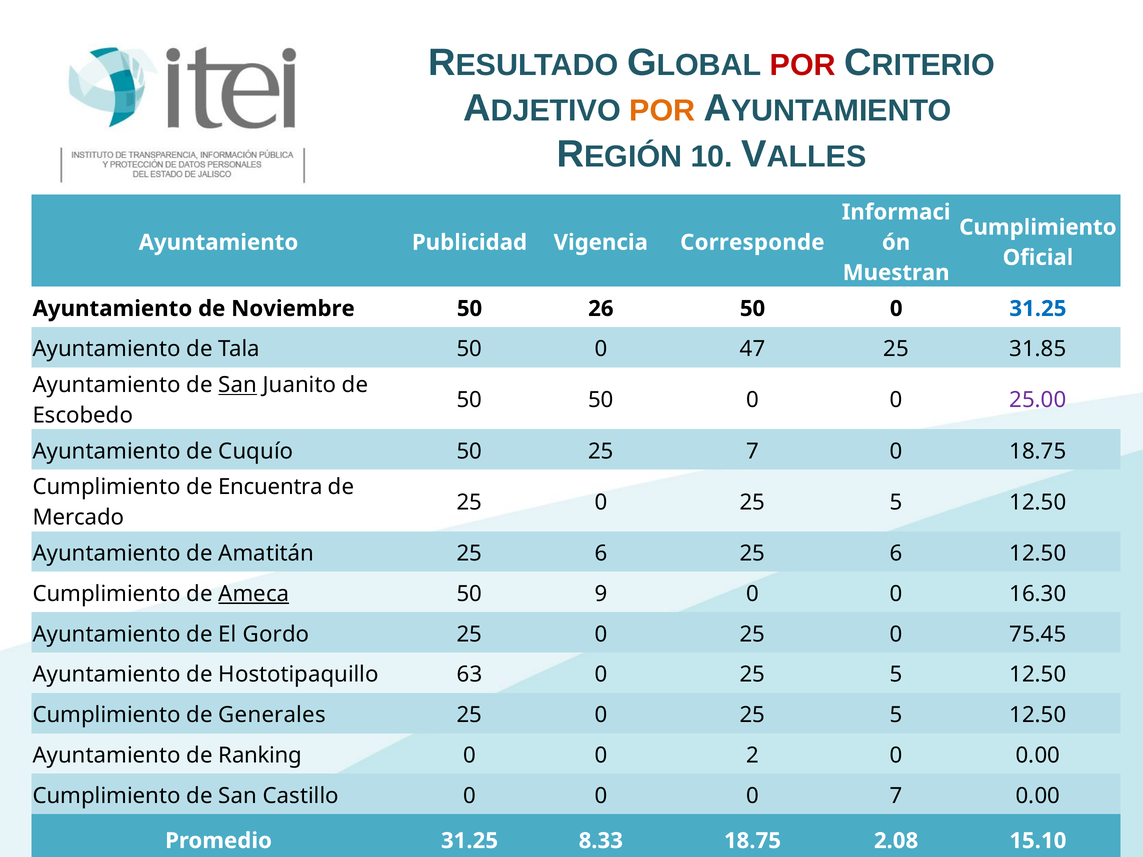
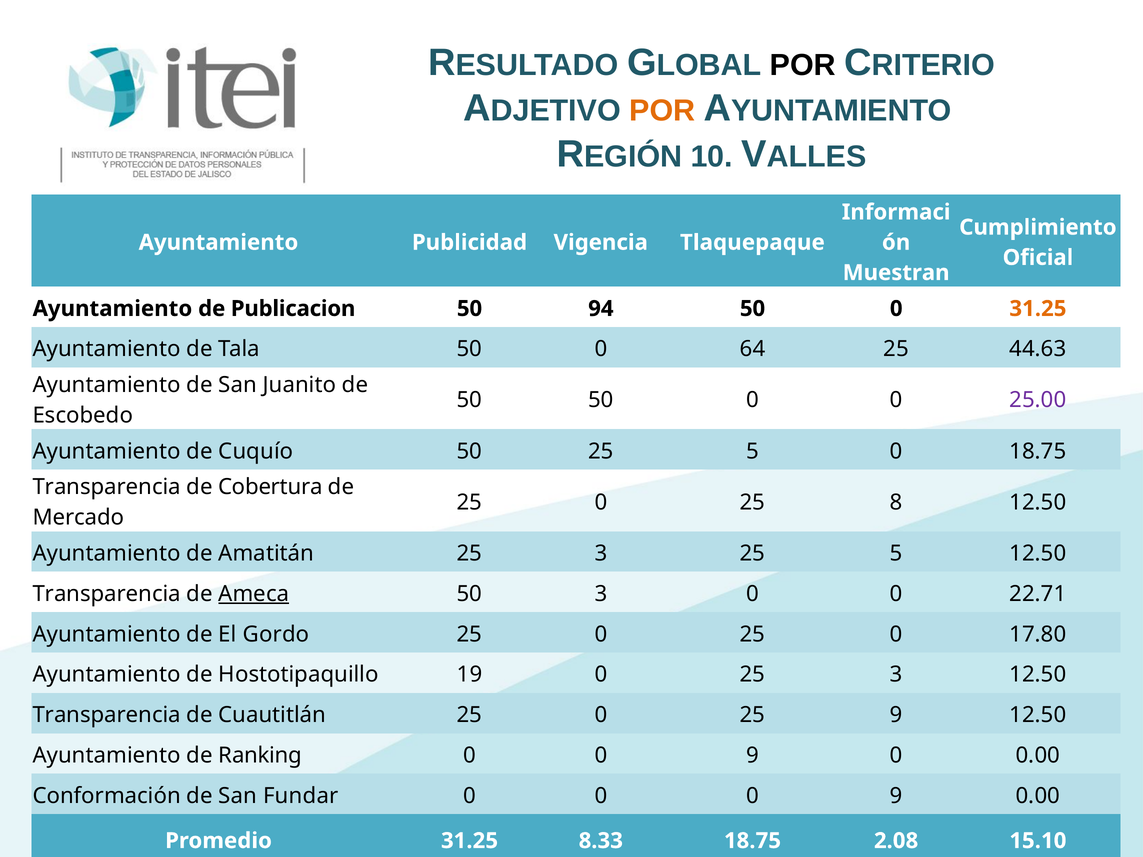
POR at (803, 65) colour: red -> black
Corresponde: Corresponde -> Tlaquepaque
Noviembre: Noviembre -> Publicacion
26: 26 -> 94
31.25 at (1038, 309) colour: blue -> orange
47: 47 -> 64
31.85: 31.85 -> 44.63
San at (238, 385) underline: present -> none
50 25 7: 7 -> 5
Cumplimiento at (107, 487): Cumplimiento -> Transparencia
Encuentra: Encuentra -> Cobertura
5 at (896, 502): 5 -> 8
Amatitán 25 6: 6 -> 3
6 at (896, 554): 6 -> 5
Cumplimiento at (107, 594): Cumplimiento -> Transparencia
50 9: 9 -> 3
16.30: 16.30 -> 22.71
75.45: 75.45 -> 17.80
63: 63 -> 19
5 at (896, 675): 5 -> 3
Cumplimiento at (107, 715): Cumplimiento -> Transparencia
Generales: Generales -> Cuautitlán
5 at (896, 715): 5 -> 9
2 at (753, 756): 2 -> 9
Cumplimiento at (107, 796): Cumplimiento -> Conformación
Castillo: Castillo -> Fundar
0 0 0 7: 7 -> 9
